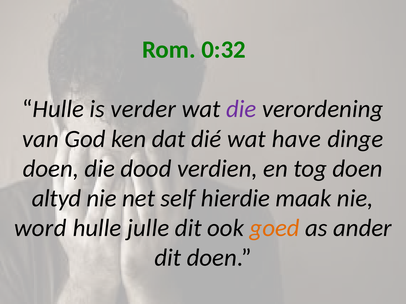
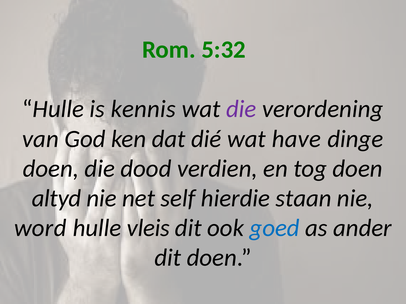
0:32: 0:32 -> 5:32
verder: verder -> kennis
maak: maak -> staan
julle: julle -> vleis
goed colour: orange -> blue
